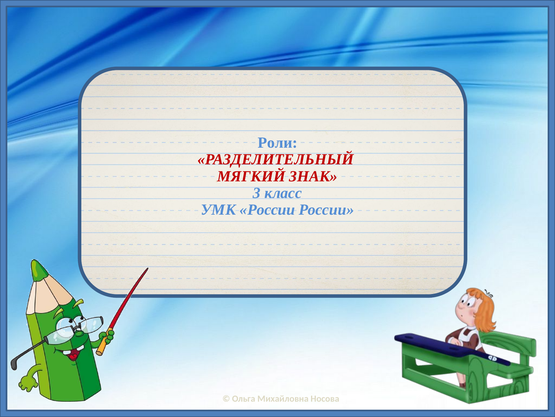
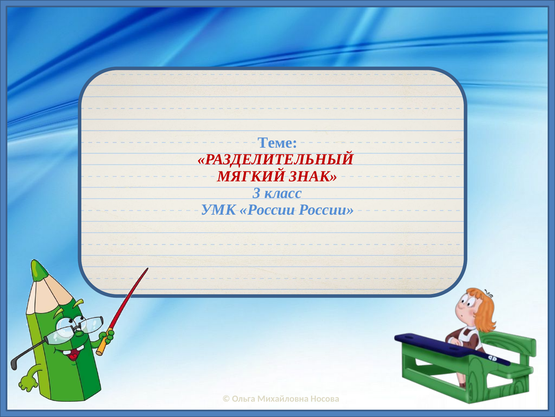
Роли: Роли -> Теме
